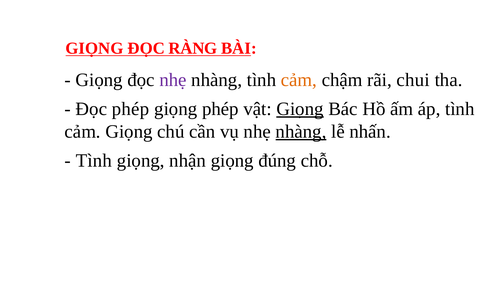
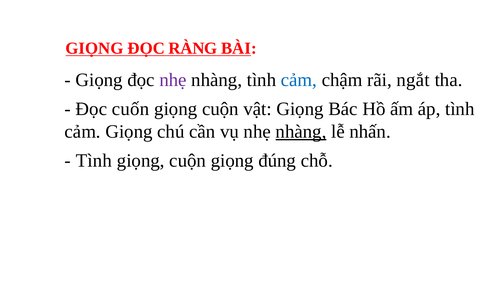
cảm at (299, 80) colour: orange -> blue
chui: chui -> ngắt
Đọc phép: phép -> cuốn
phép at (220, 109): phép -> cuộn
Giọng at (300, 109) underline: present -> none
nhận at (188, 160): nhận -> cuộn
